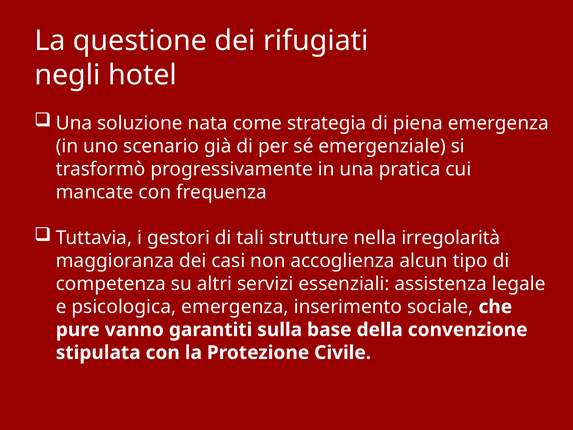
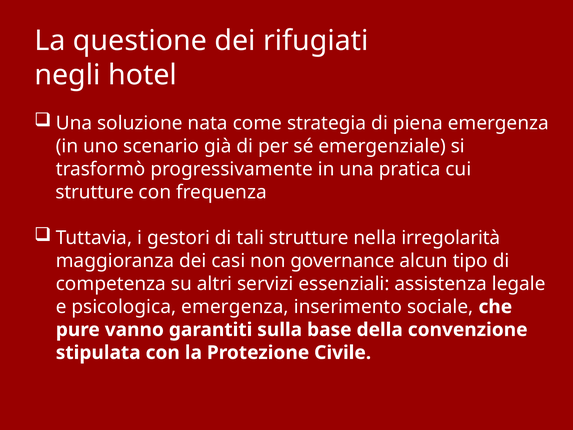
mancate at (95, 192): mancate -> strutture
accoglienza: accoglienza -> governance
